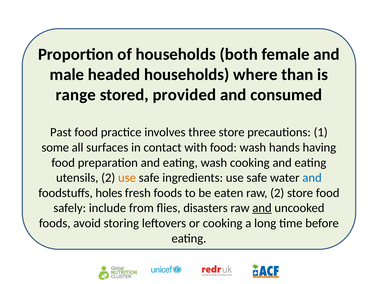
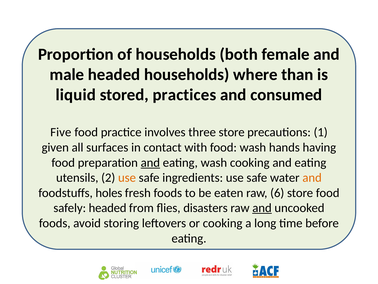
range: range -> liquid
provided: provided -> practices
Past: Past -> Five
some: some -> given
and at (150, 162) underline: none -> present
and at (312, 177) colour: blue -> orange
raw 2: 2 -> 6
safely include: include -> headed
